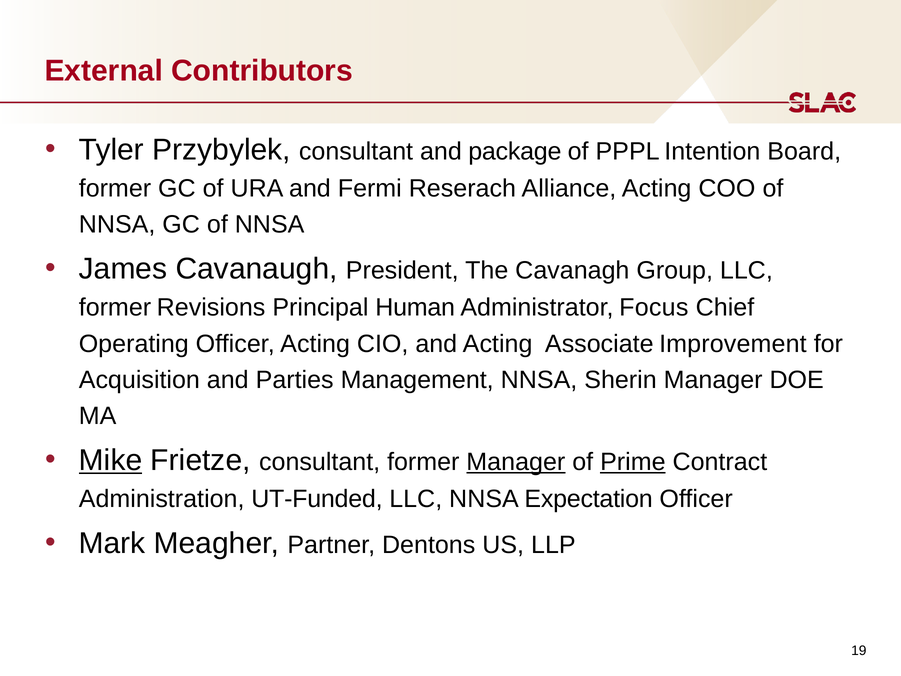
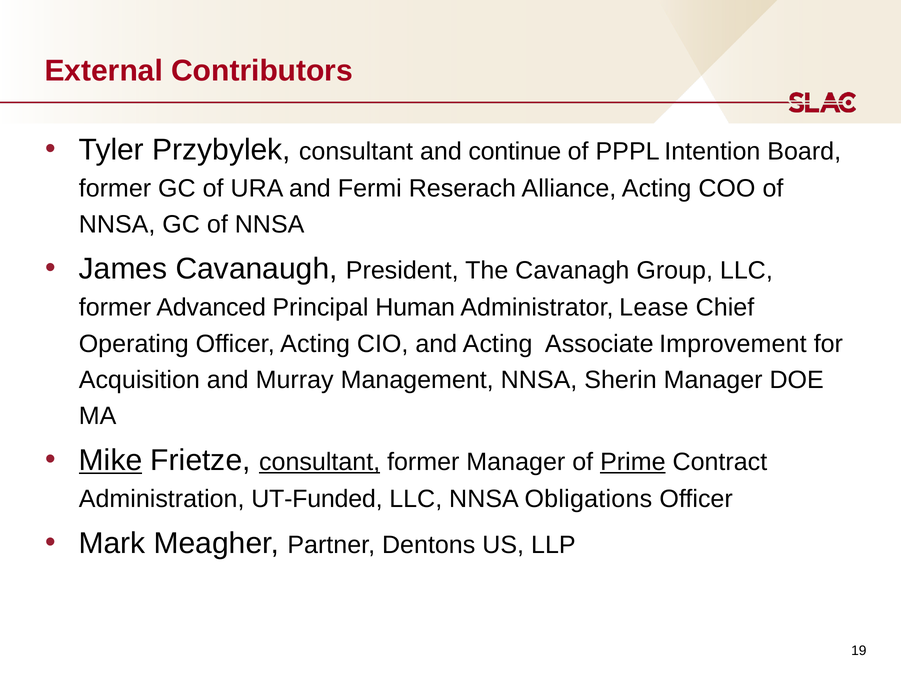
package: package -> continue
Revisions: Revisions -> Advanced
Focus: Focus -> Lease
Parties: Parties -> Murray
consultant at (320, 462) underline: none -> present
Manager at (516, 462) underline: present -> none
Expectation: Expectation -> Obligations
